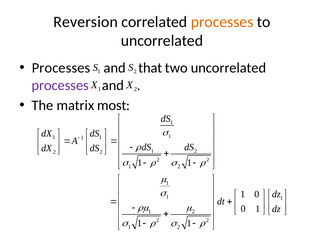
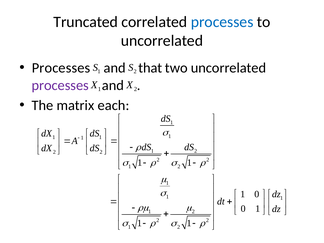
Reversion: Reversion -> Truncated
processes at (222, 22) colour: orange -> blue
most: most -> each
